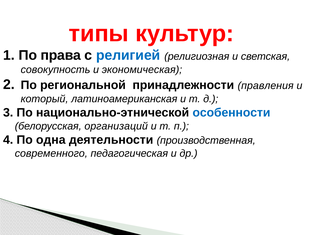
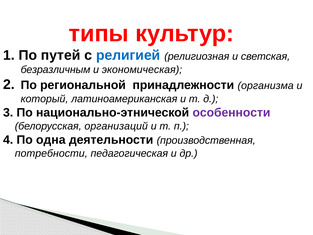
права: права -> путей
совокупность: совокупность -> безразличным
правления: правления -> организма
особенности colour: blue -> purple
современного: современного -> потребности
